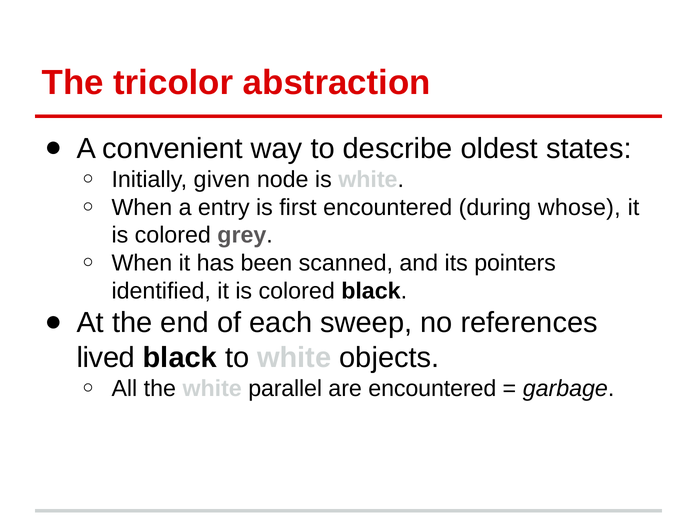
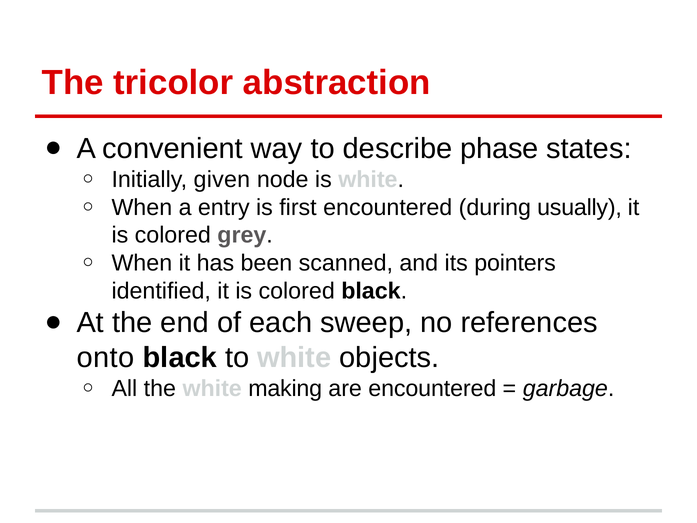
oldest: oldest -> phase
whose: whose -> usually
lived: lived -> onto
parallel: parallel -> making
